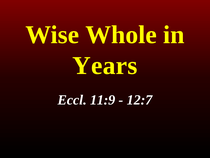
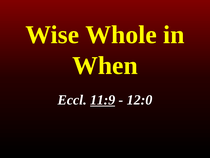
Years: Years -> When
11:9 underline: none -> present
12:7: 12:7 -> 12:0
